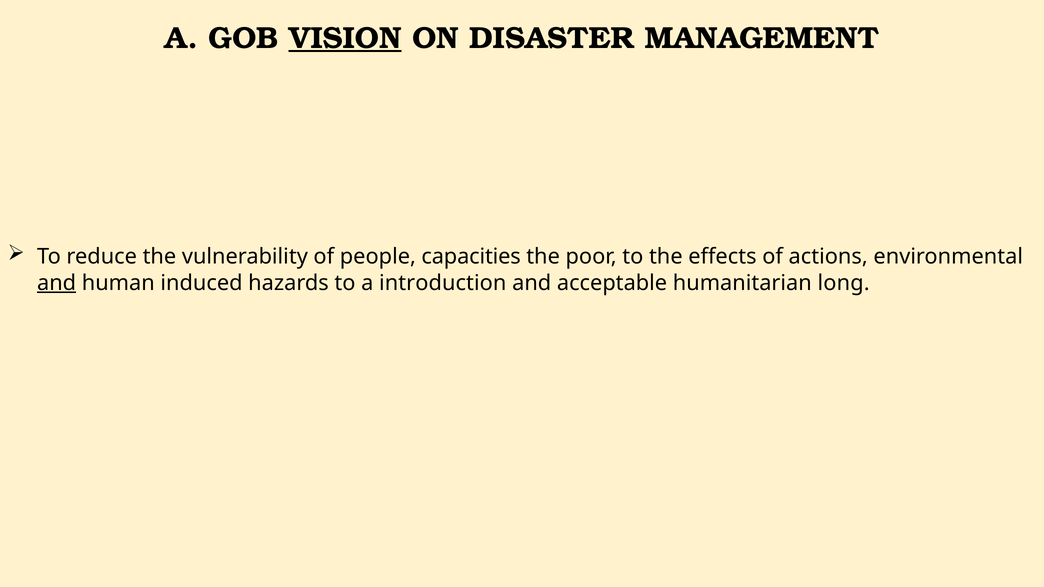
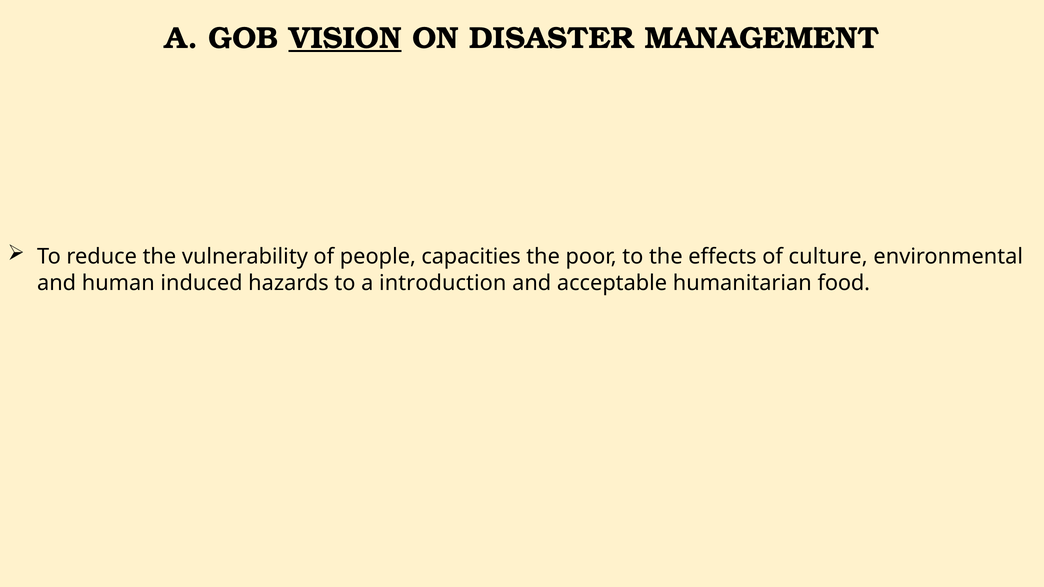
actions: actions -> culture
and at (57, 283) underline: present -> none
long: long -> food
